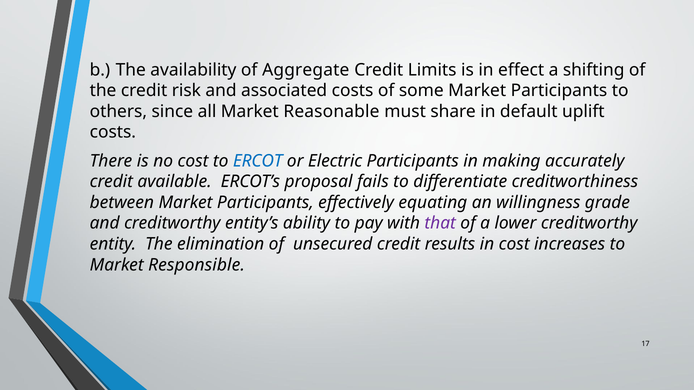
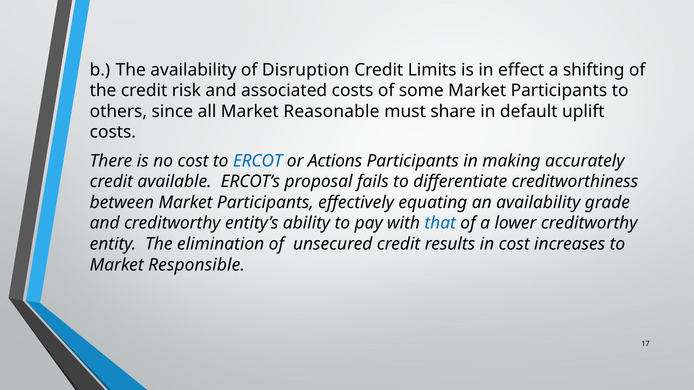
Aggregate: Aggregate -> Disruption
Electric: Electric -> Actions
an willingness: willingness -> availability
that colour: purple -> blue
